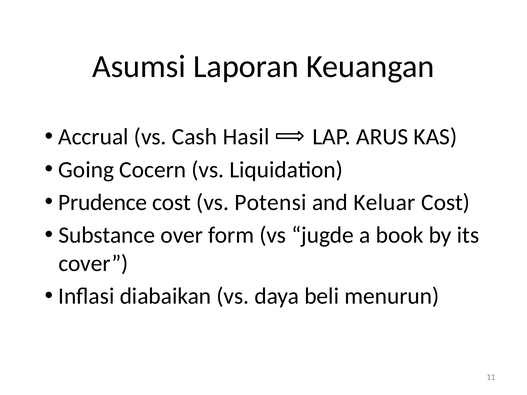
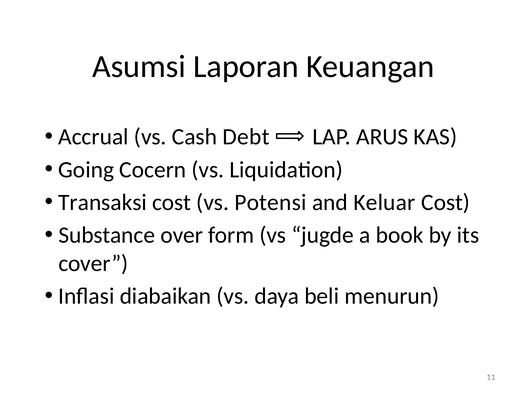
Hasil: Hasil -> Debt
Prudence: Prudence -> Transaksi
